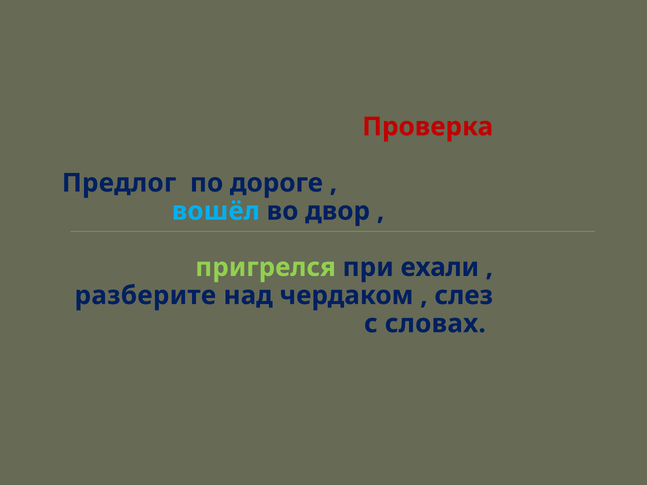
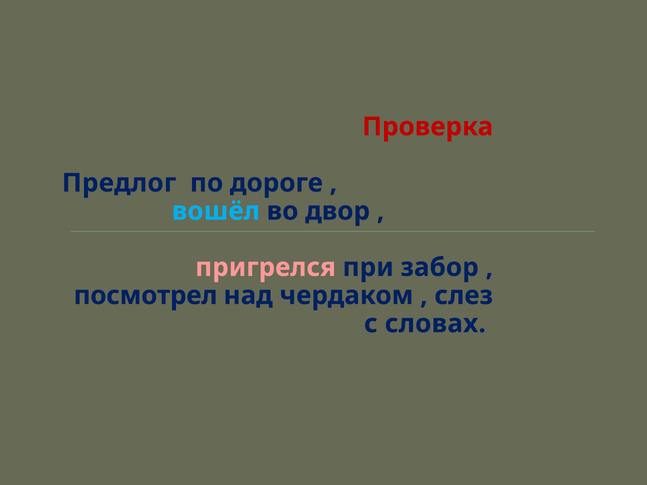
пригрелся colour: light green -> pink
ехали: ехали -> забор
разберите: разберите -> посмотрел
